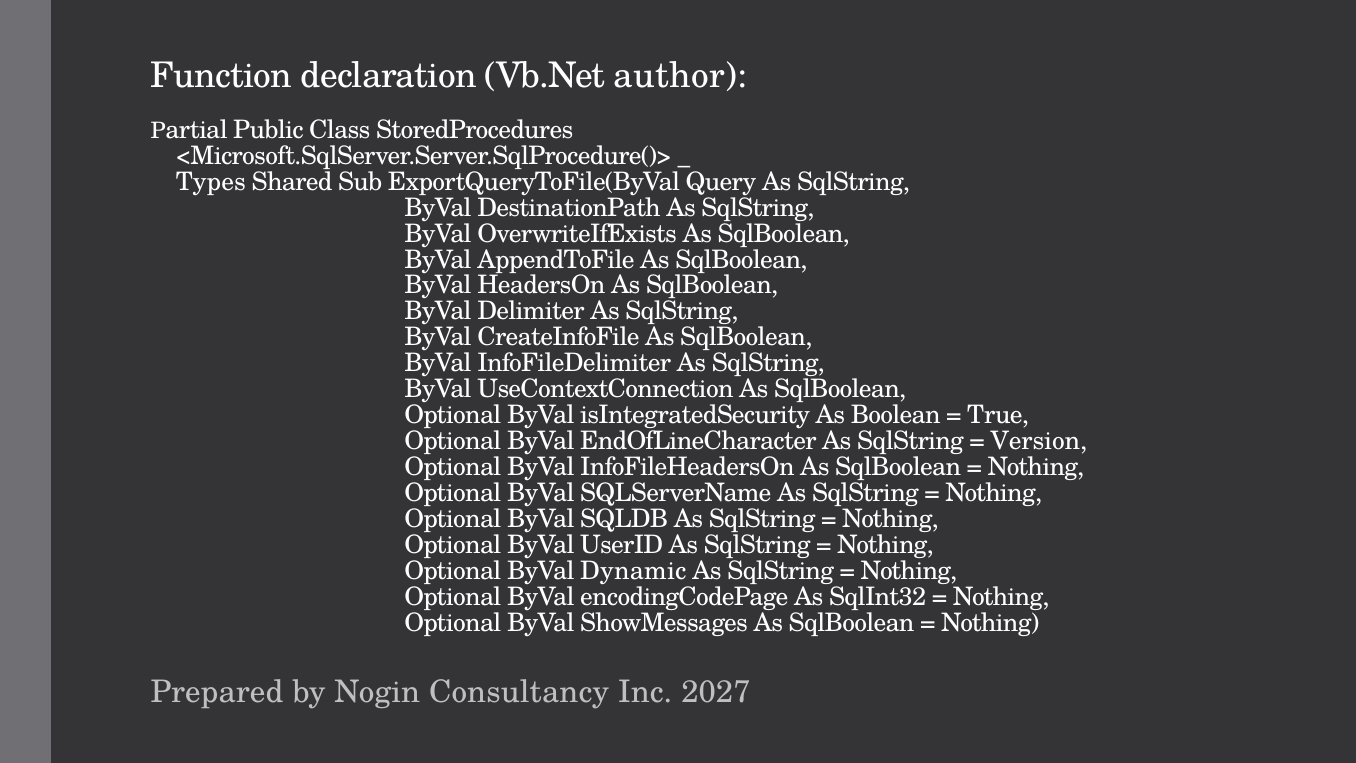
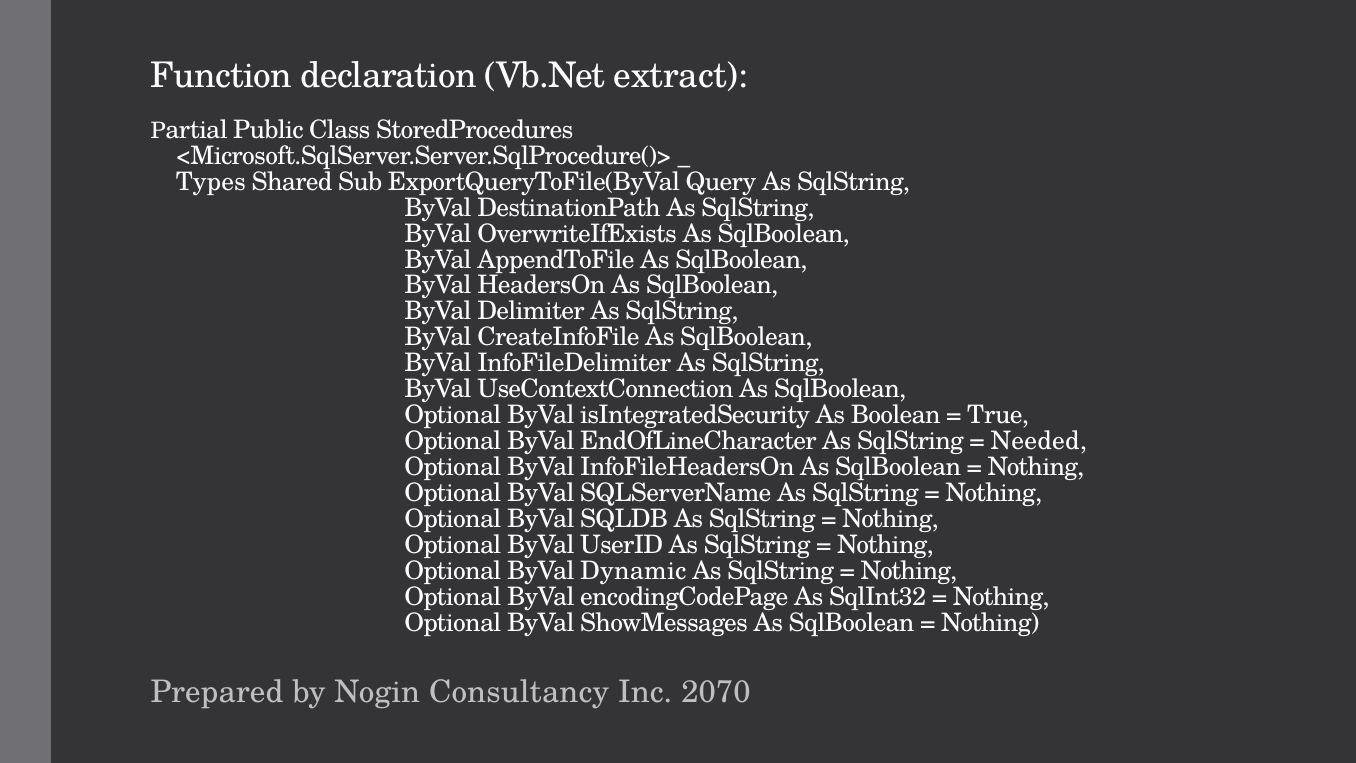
author: author -> extract
Version: Version -> Needed
2027: 2027 -> 2070
